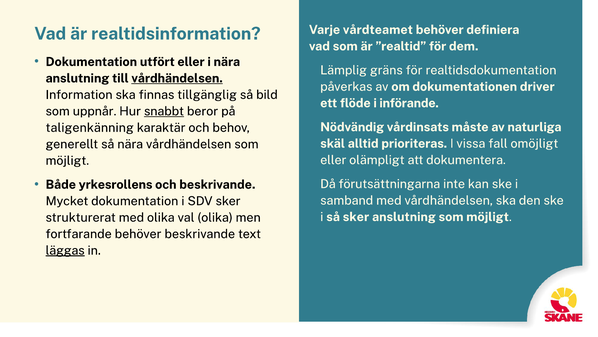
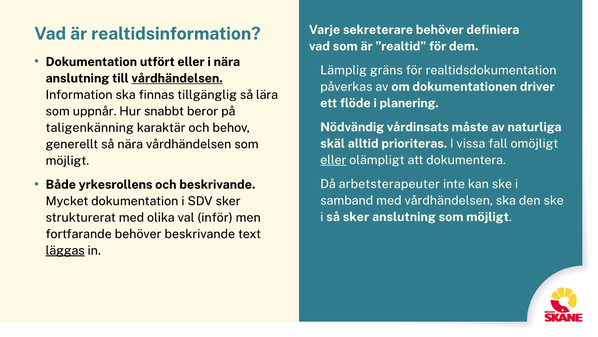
vårdteamet: vårdteamet -> sekreterare
bild: bild -> lära
införande: införande -> planering
snabbt underline: present -> none
eller at (333, 160) underline: none -> present
förutsättningarna: förutsättningarna -> arbetsterapeuter
val olika: olika -> inför
